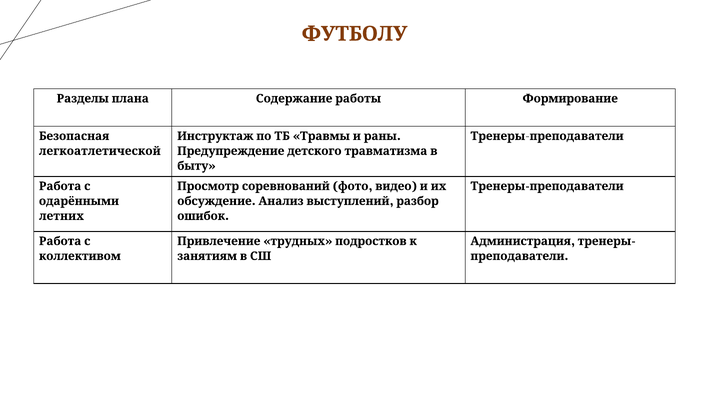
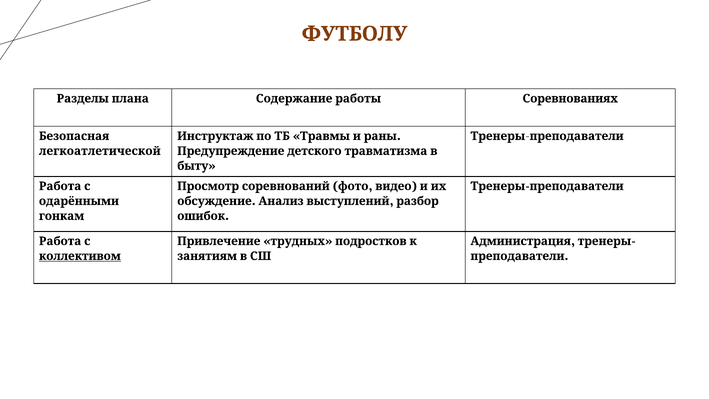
Формирование: Формирование -> Соревнованиях
летних: летних -> гонкам
коллективом underline: none -> present
